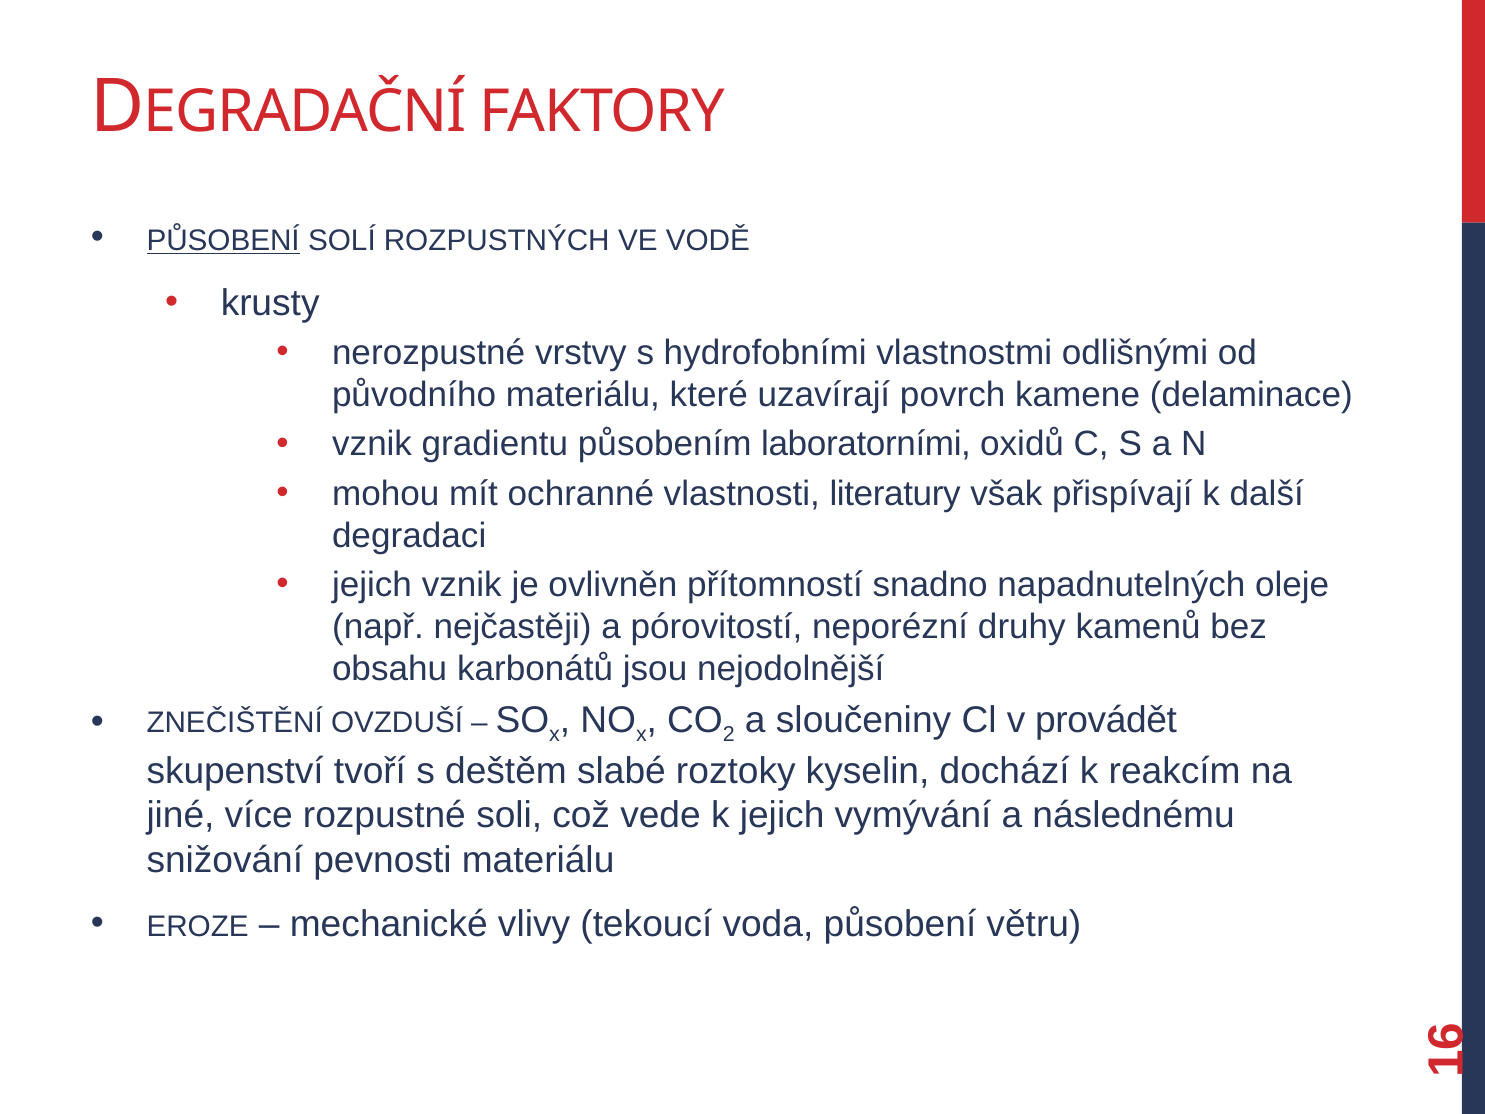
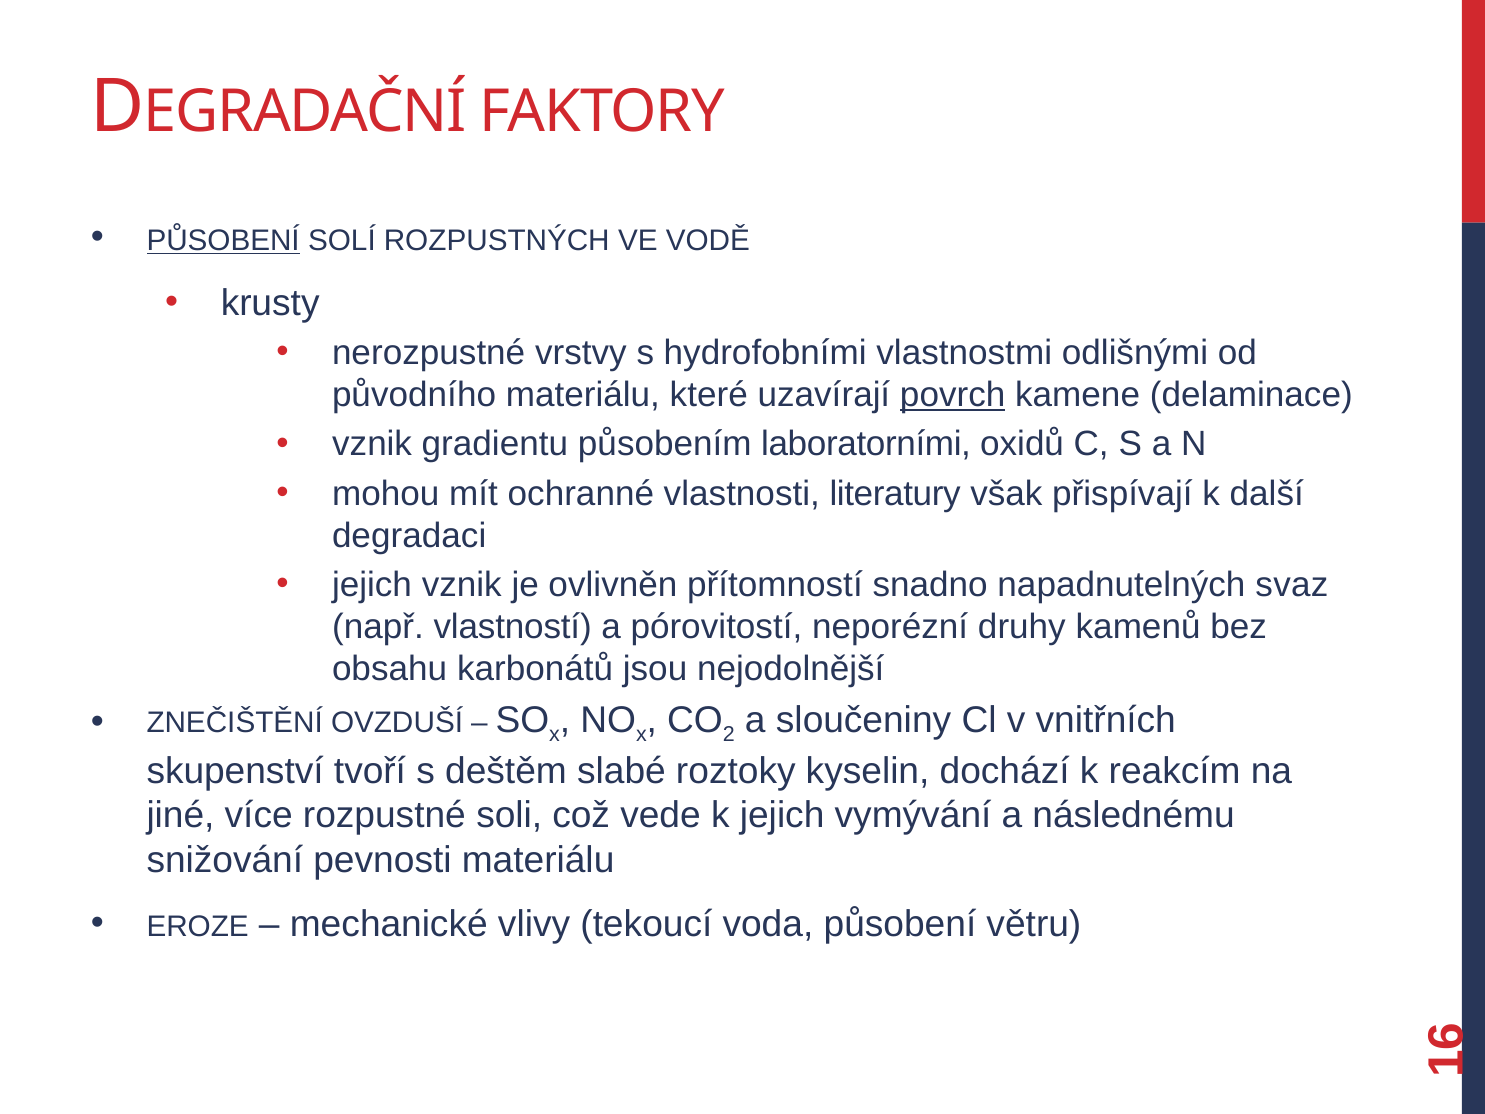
povrch underline: none -> present
oleje: oleje -> svaz
nejčastěji: nejčastěji -> vlastností
provádět: provádět -> vnitřních
